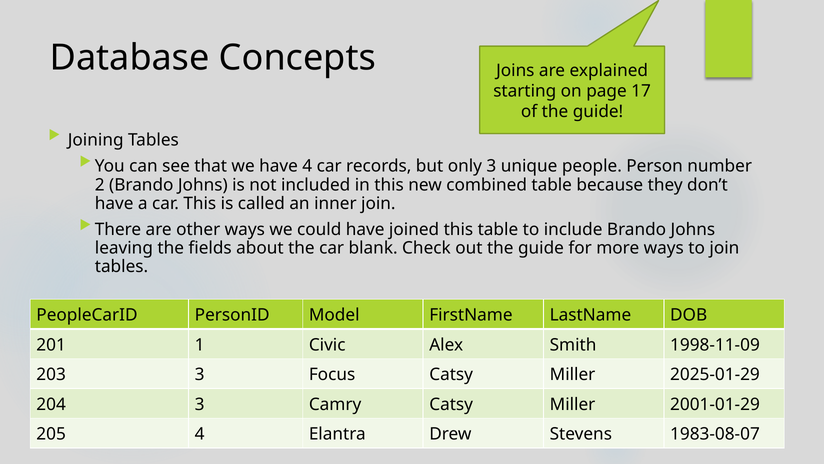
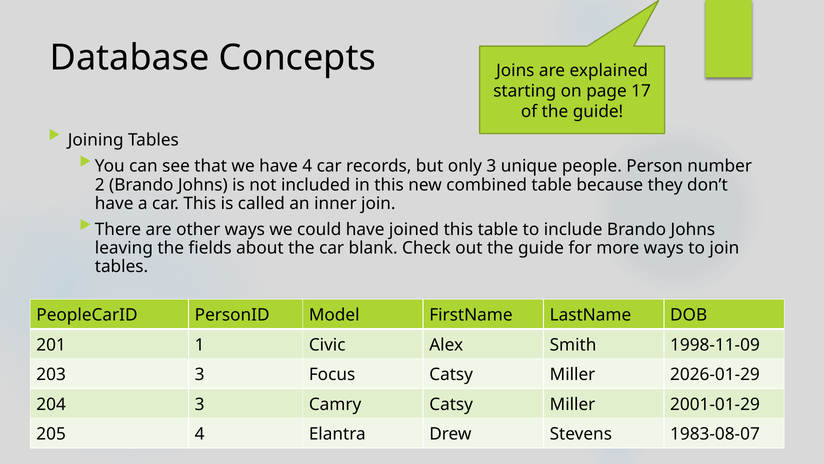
2025-01-29: 2025-01-29 -> 2026-01-29
